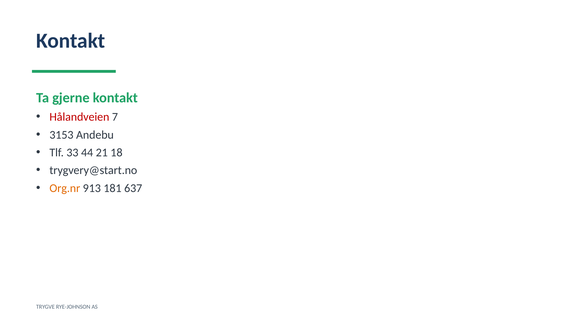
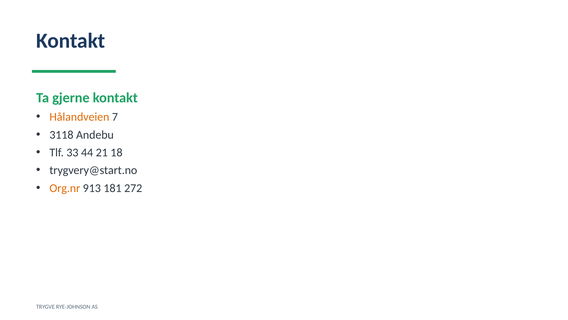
Hålandveien colour: red -> orange
3153: 3153 -> 3118
637: 637 -> 272
